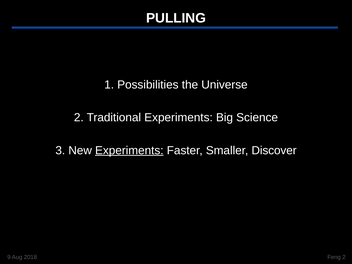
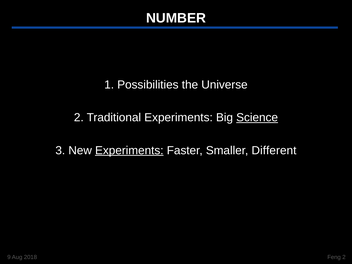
PULLING: PULLING -> NUMBER
Science underline: none -> present
Discover: Discover -> Different
